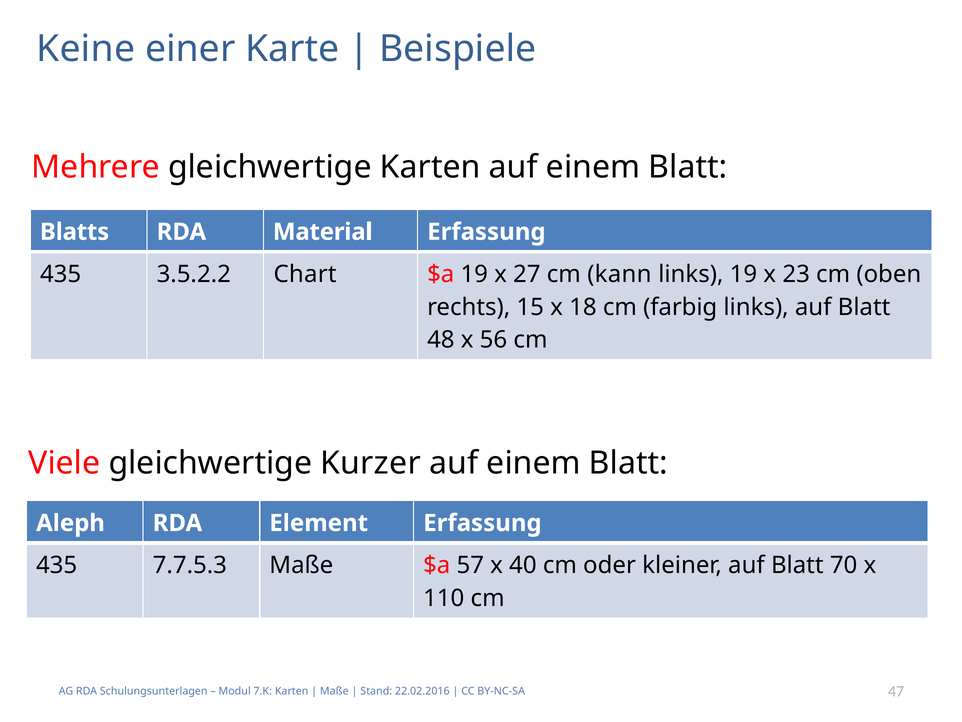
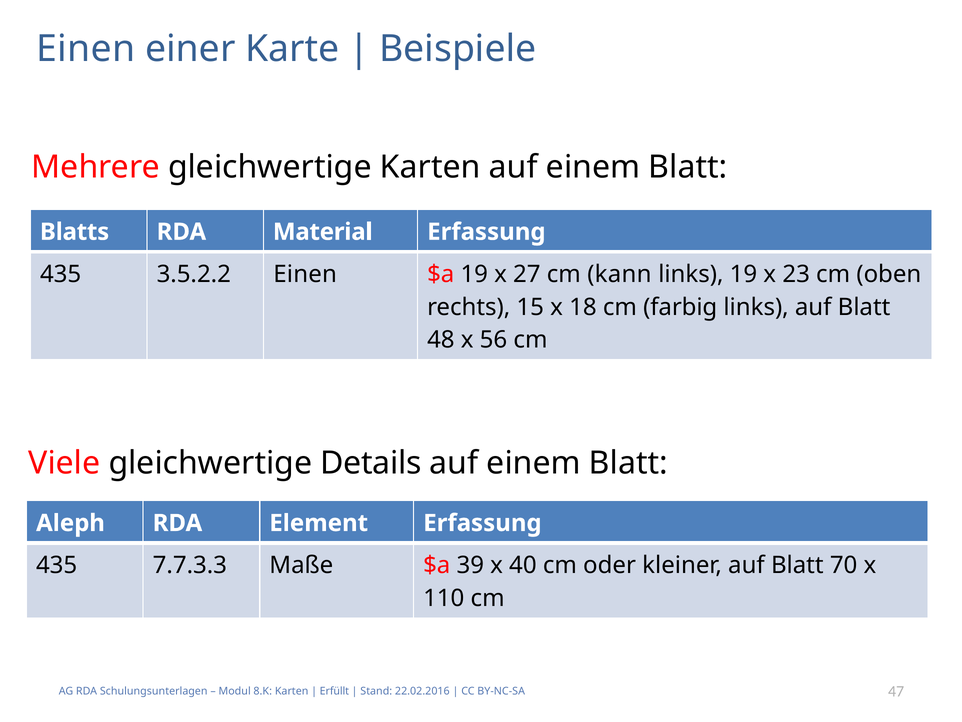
Keine at (86, 49): Keine -> Einen
3.5.2.2 Chart: Chart -> Einen
Kurzer: Kurzer -> Details
7.7.5.3: 7.7.5.3 -> 7.7.3.3
57: 57 -> 39
7.K: 7.K -> 8.K
Maße at (334, 691): Maße -> Erfüllt
